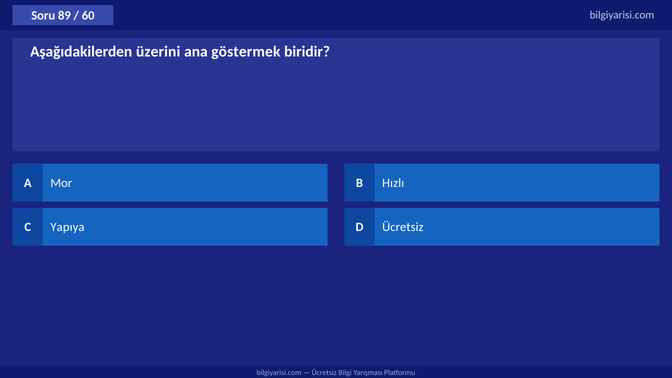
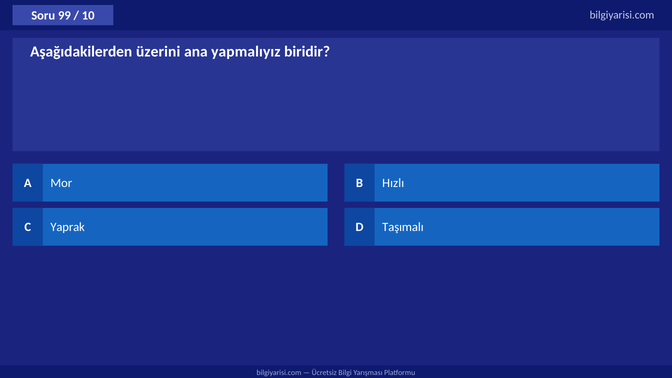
89: 89 -> 99
60: 60 -> 10
göstermek: göstermek -> yapmalıyız
Yapıya: Yapıya -> Yaprak
D Ücretsiz: Ücretsiz -> Taşımalı
